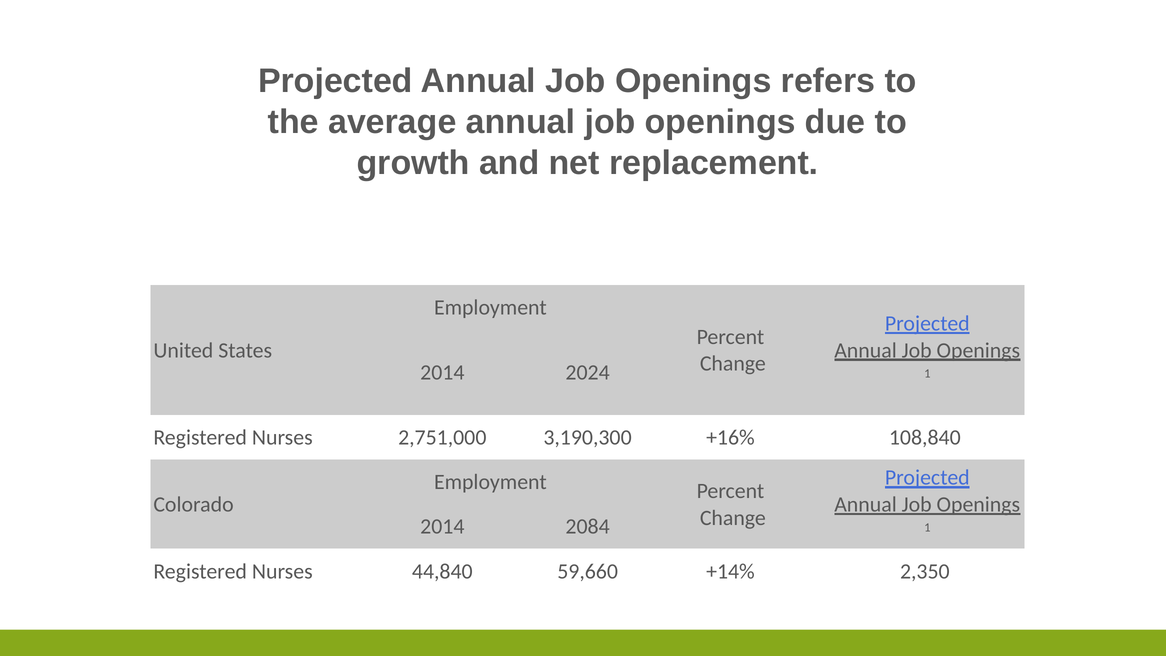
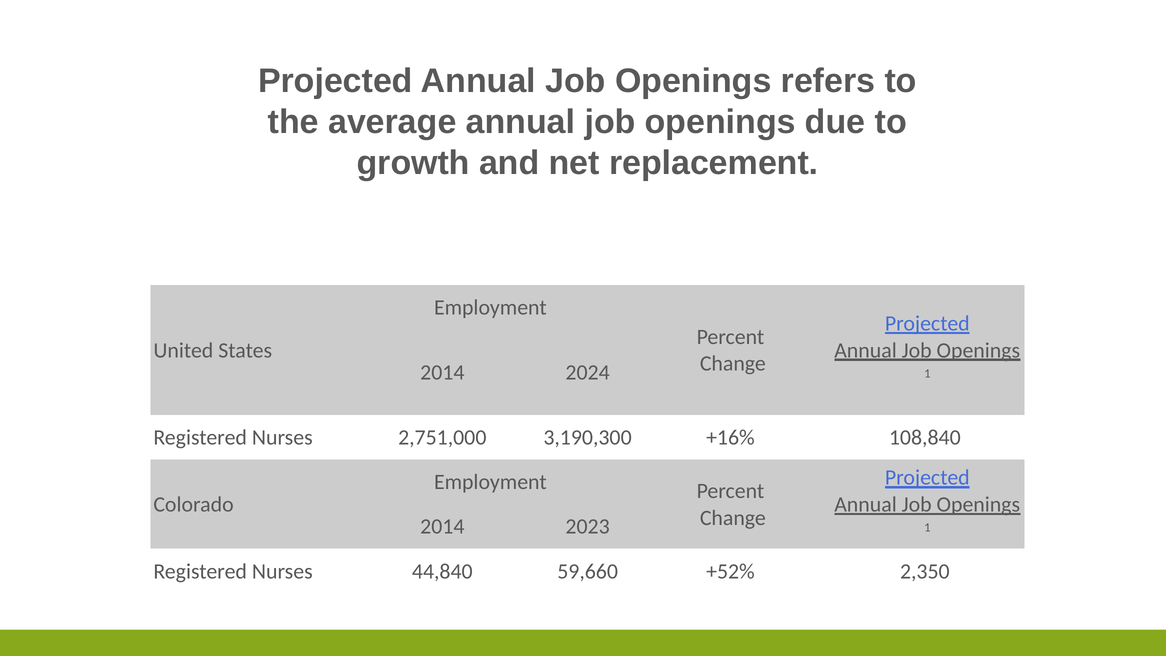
2084: 2084 -> 2023
+14%: +14% -> +52%
